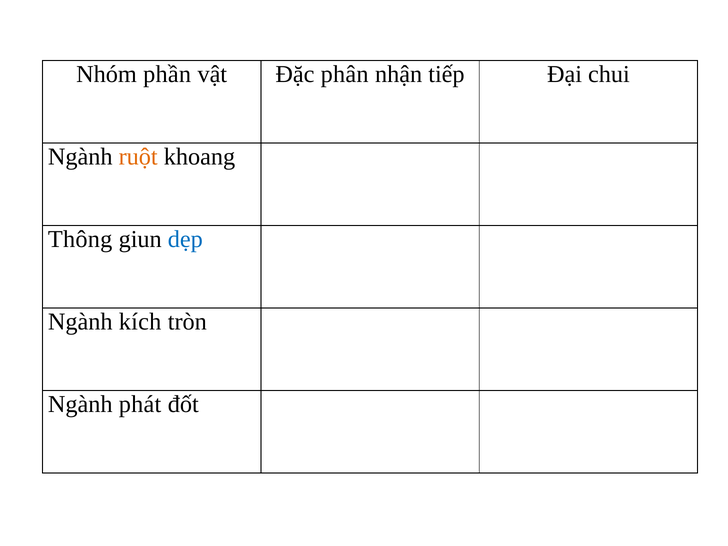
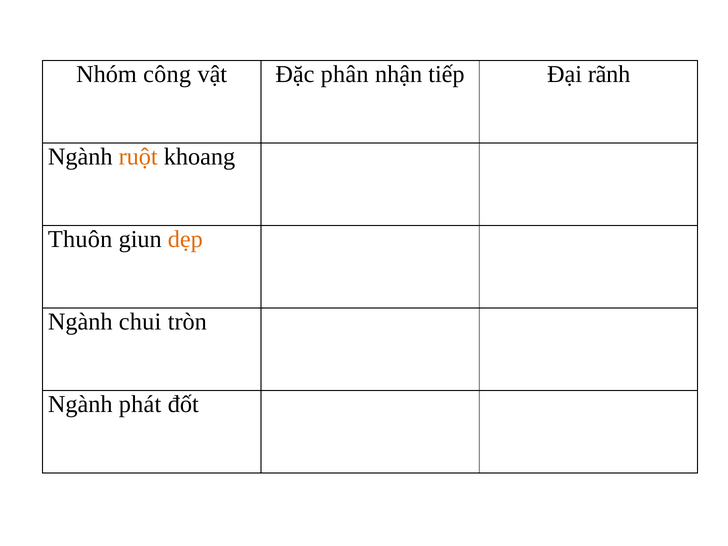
phần: phần -> công
chui: chui -> rãnh
Thông: Thông -> Thuôn
dẹp colour: blue -> orange
kích: kích -> chui
